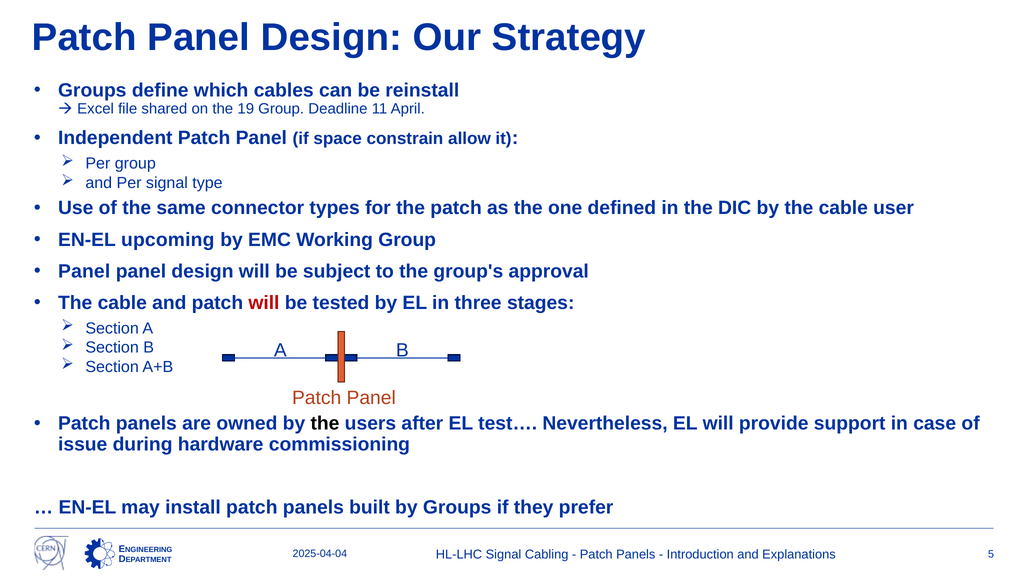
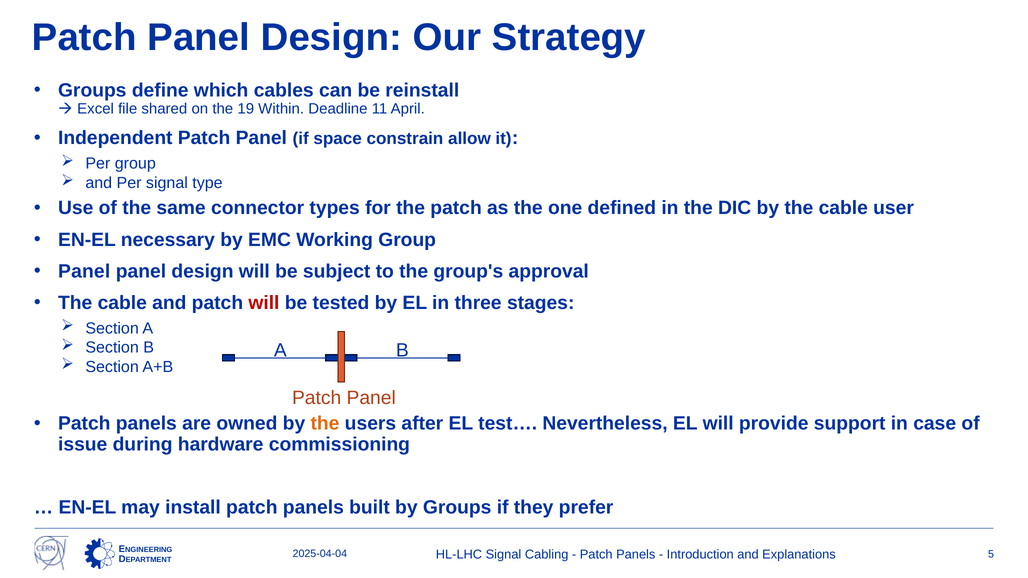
19 Group: Group -> Within
upcoming: upcoming -> necessary
the at (325, 424) colour: black -> orange
